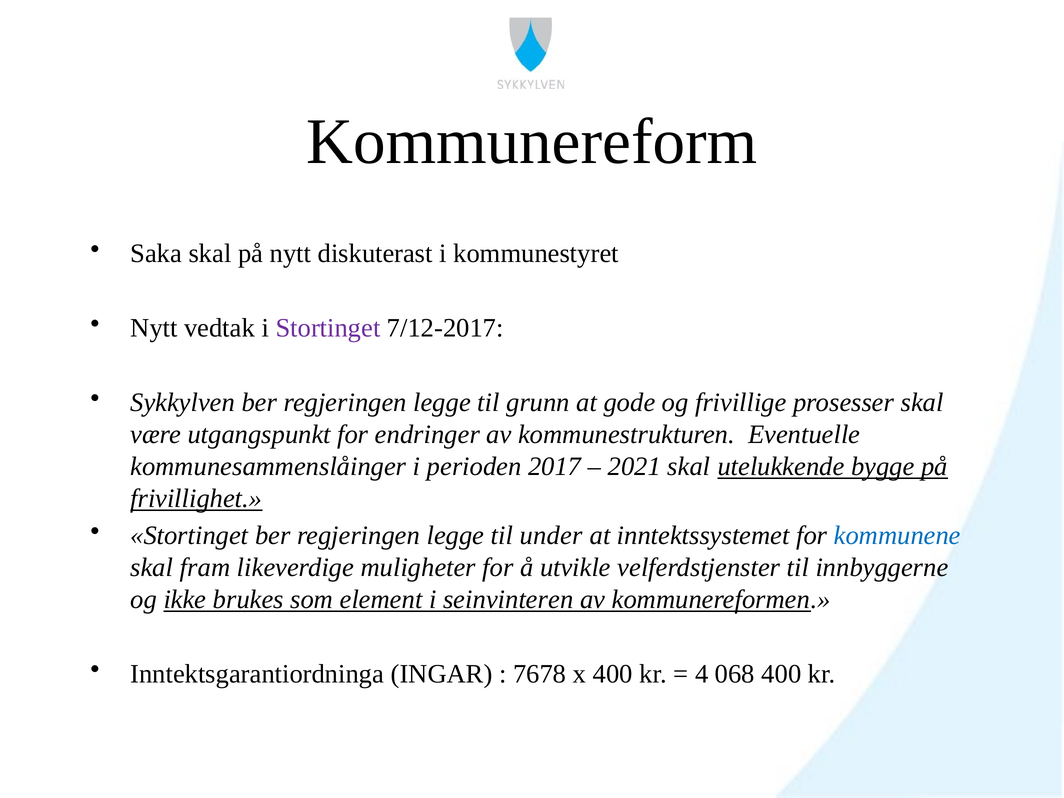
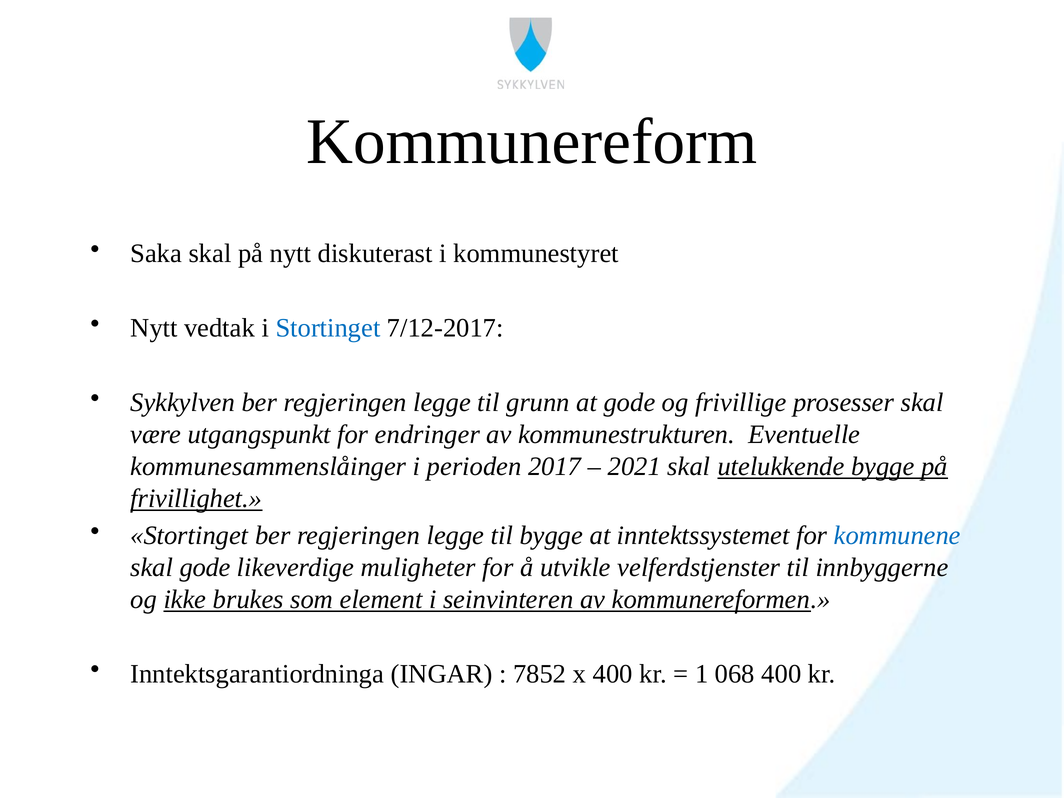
Stortinget at (328, 328) colour: purple -> blue
til under: under -> bygge
skal fram: fram -> gode
7678: 7678 -> 7852
4: 4 -> 1
